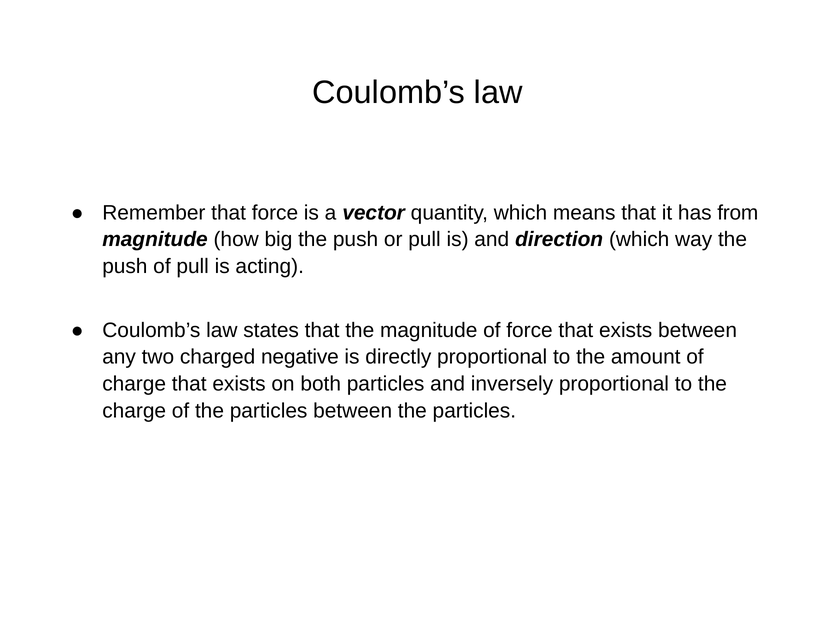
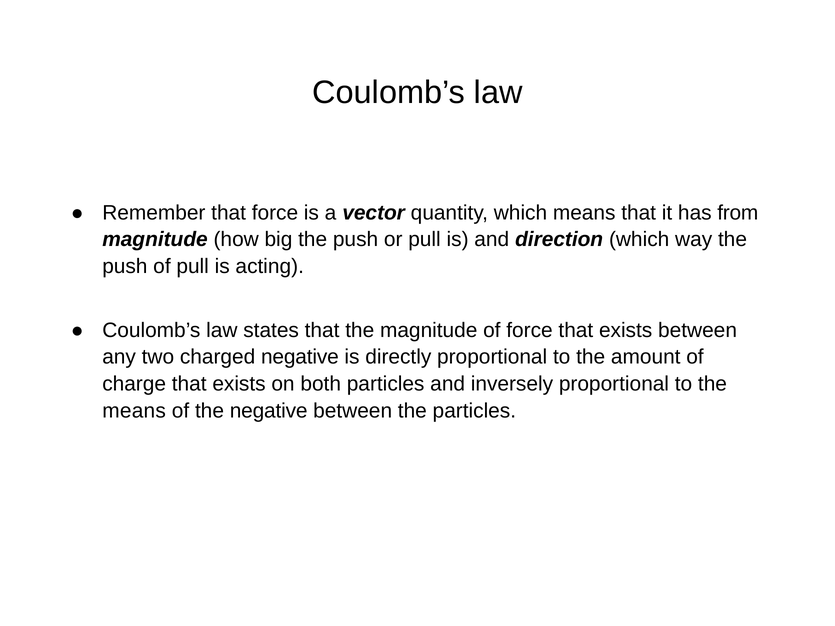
charge at (134, 411): charge -> means
of the particles: particles -> negative
